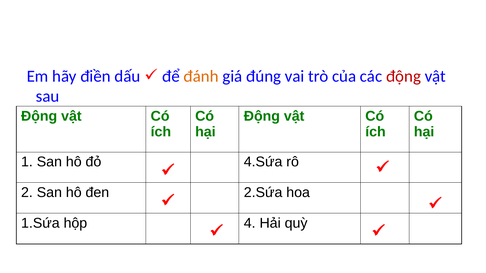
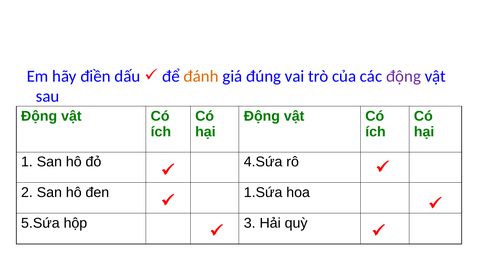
động at (404, 76) colour: red -> purple
2.Sứa: 2.Sứa -> 1.Sứa
1.Sứa: 1.Sứa -> 5.Sứa
4: 4 -> 3
